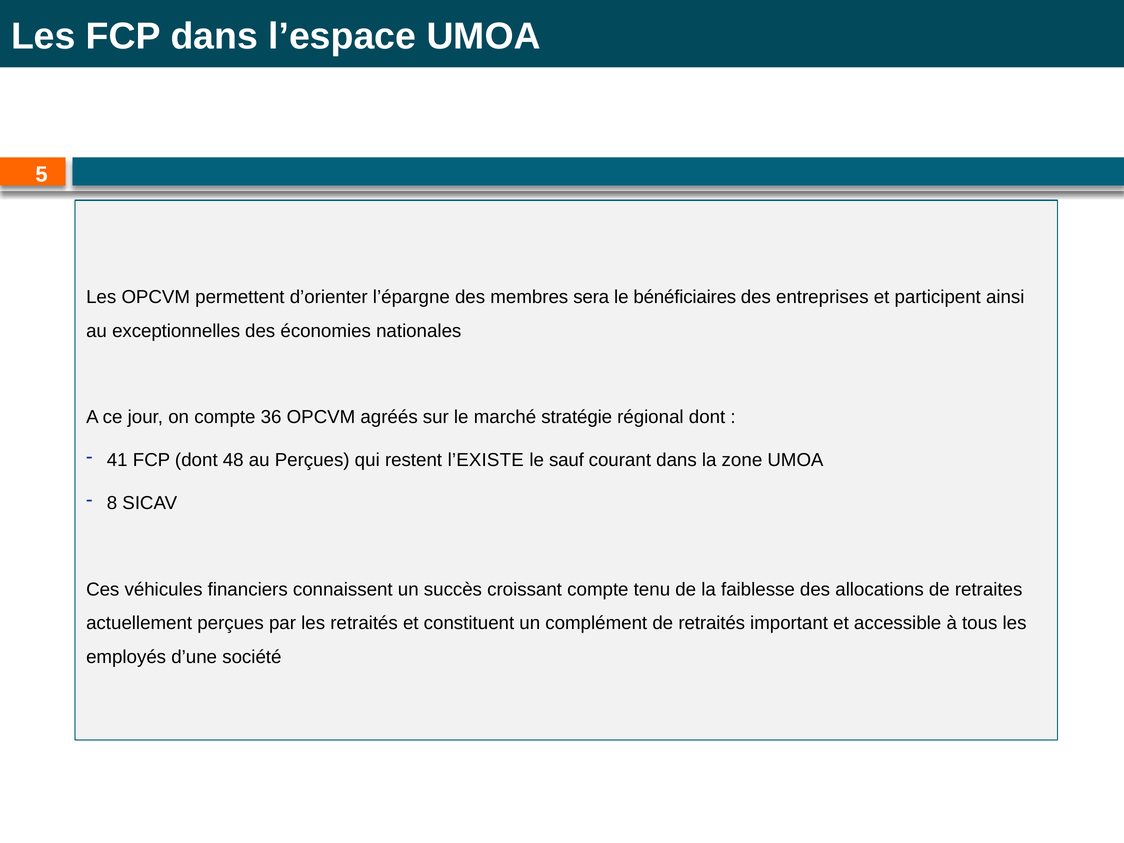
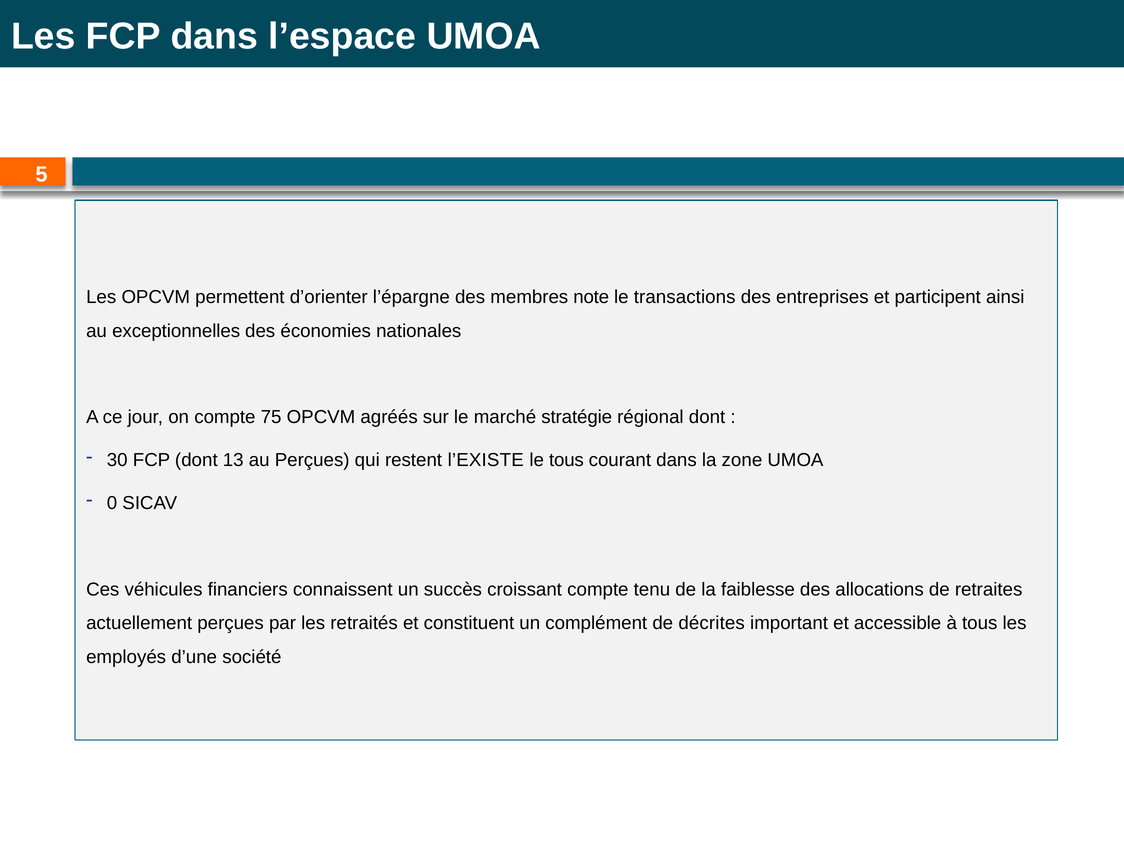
sera: sera -> note
bénéficiaires: bénéficiaires -> transactions
36: 36 -> 75
41: 41 -> 30
48: 48 -> 13
le sauf: sauf -> tous
8: 8 -> 0
de retraités: retraités -> décrites
